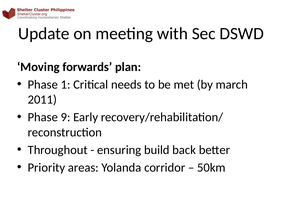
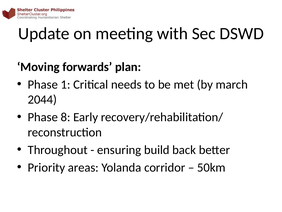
2011: 2011 -> 2044
9: 9 -> 8
